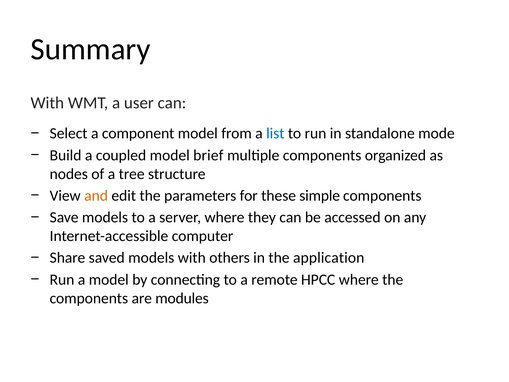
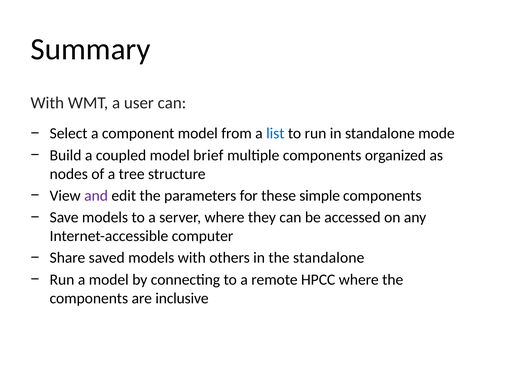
and colour: orange -> purple
the application: application -> standalone
modules: modules -> inclusive
